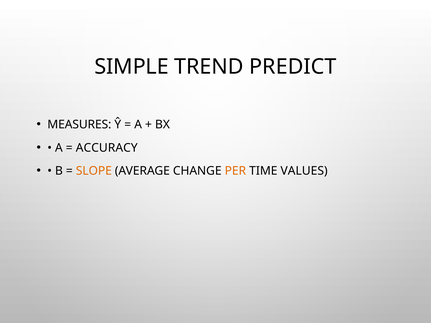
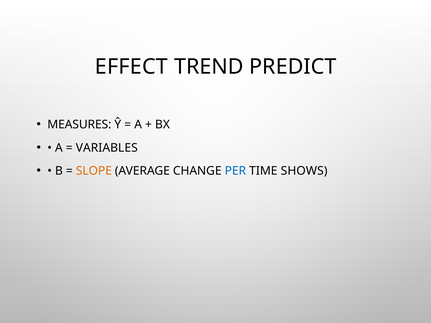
SIMPLE: SIMPLE -> EFFECT
ACCURACY: ACCURACY -> VARIABLES
PER colour: orange -> blue
VALUES: VALUES -> SHOWS
